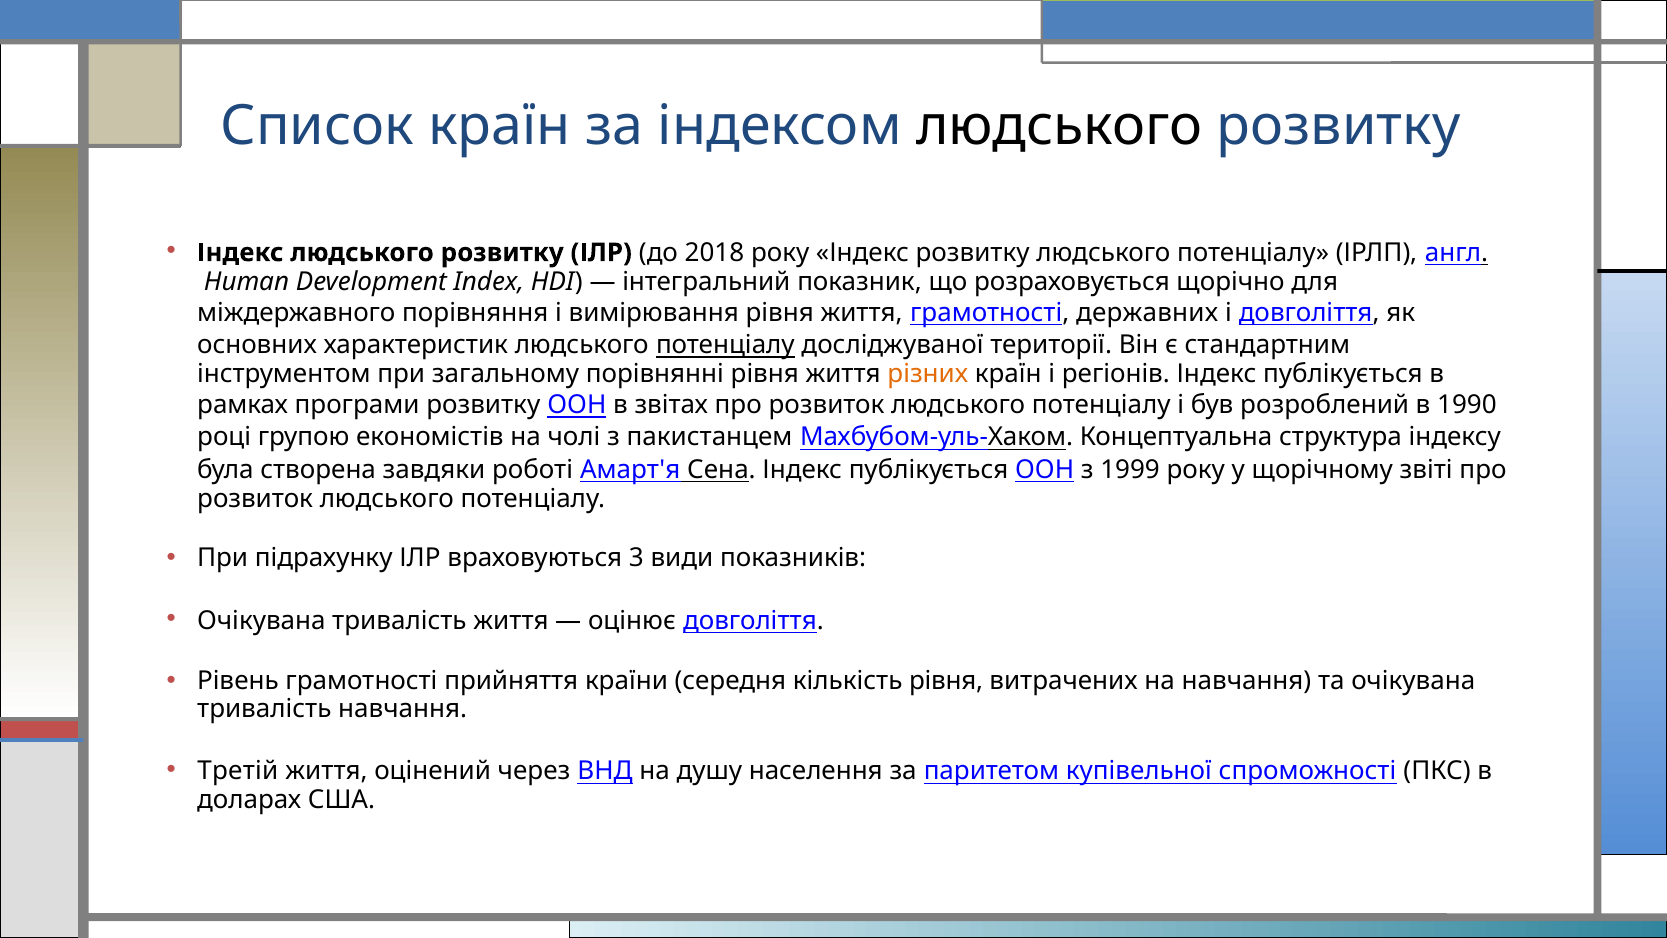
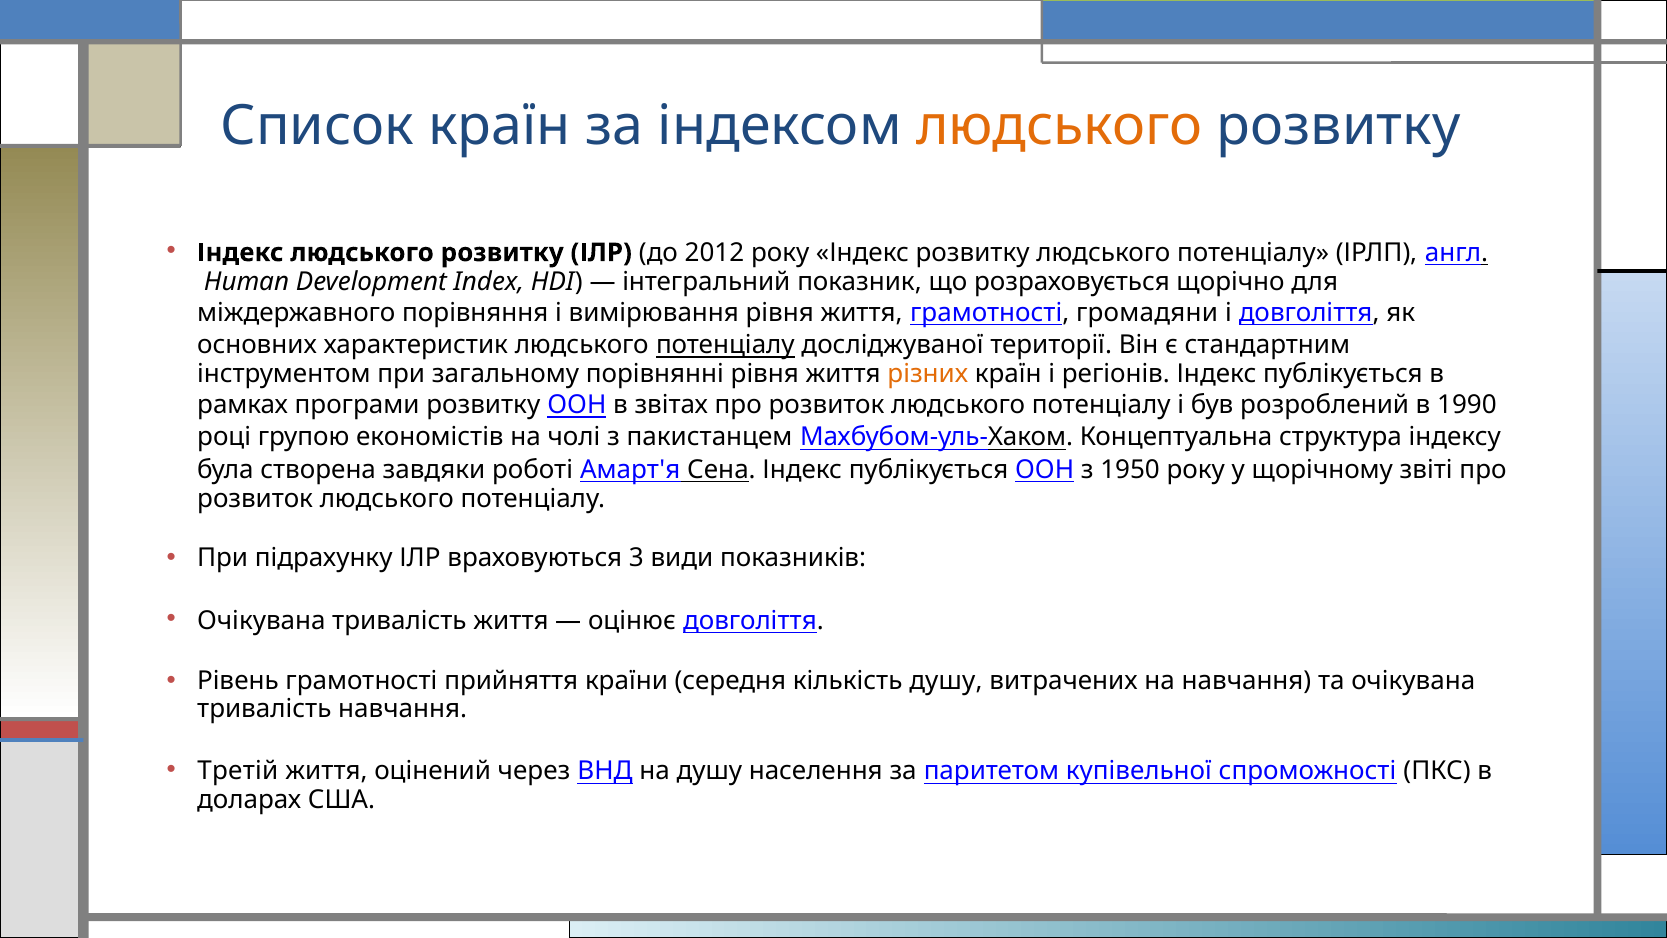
людського at (1059, 126) colour: black -> orange
2018: 2018 -> 2012
державних: державних -> громадяни
1999: 1999 -> 1950
кількість рівня: рівня -> душу
